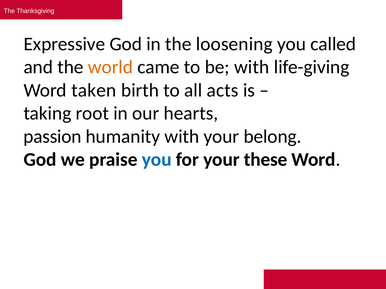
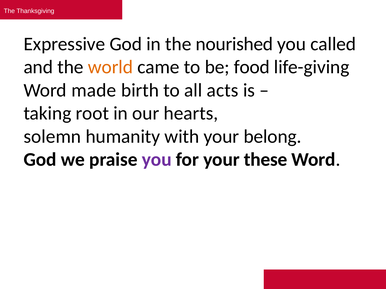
loosening: loosening -> nourished
be with: with -> food
taken: taken -> made
passion: passion -> solemn
you at (157, 160) colour: blue -> purple
